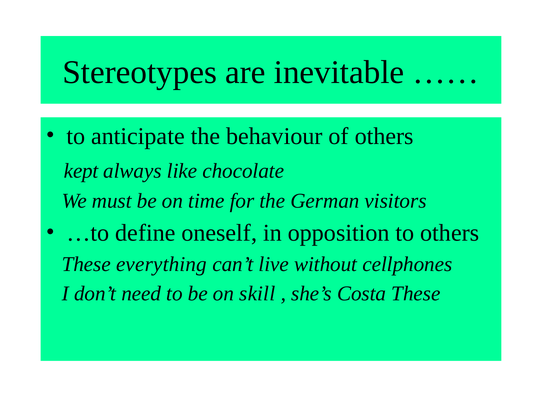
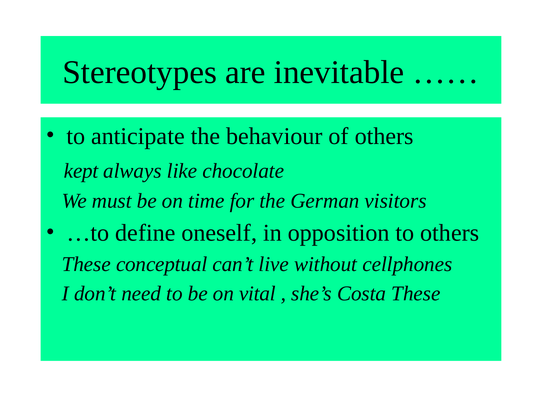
everything: everything -> conceptual
skill: skill -> vital
